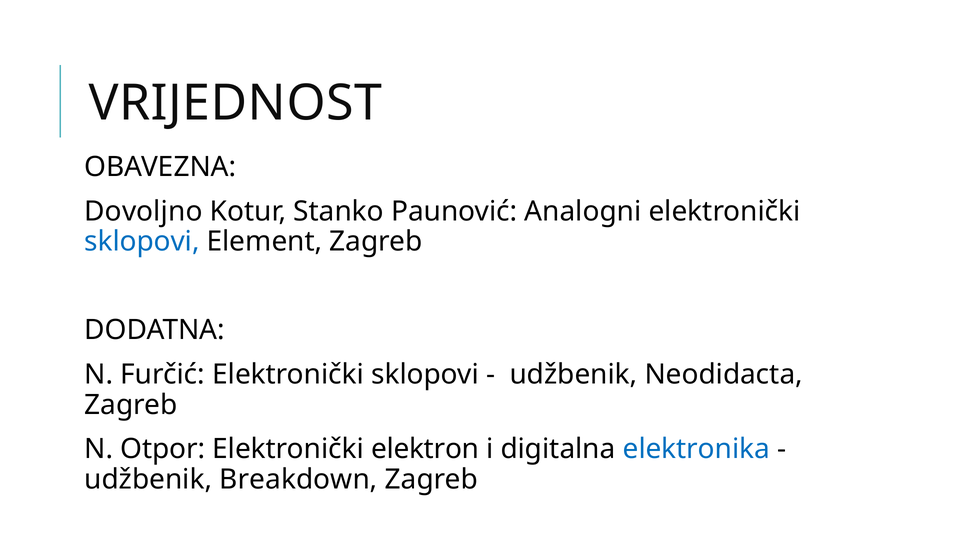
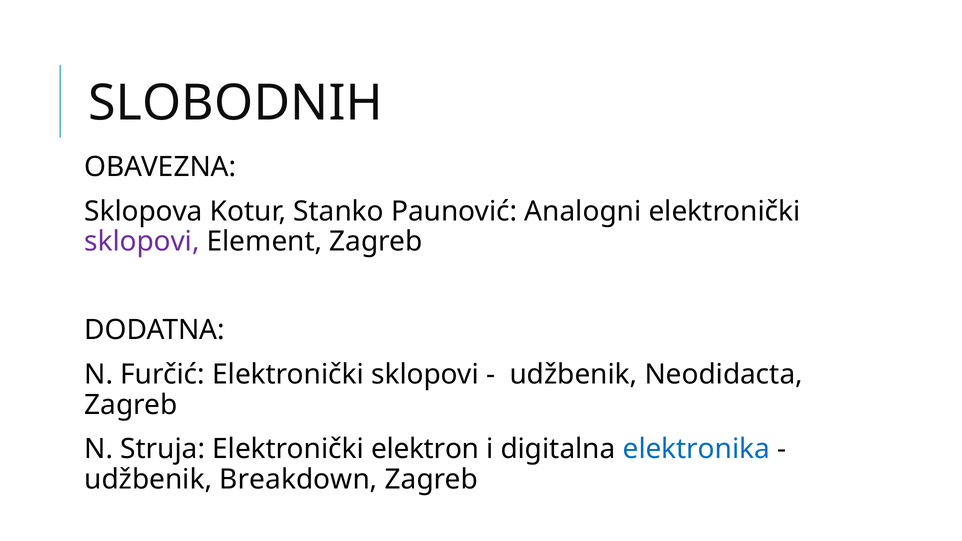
VRIJEDNOST: VRIJEDNOST -> SLOBODNIH
Dovoljno: Dovoljno -> Sklopova
sklopovi at (142, 242) colour: blue -> purple
Otpor: Otpor -> Struja
